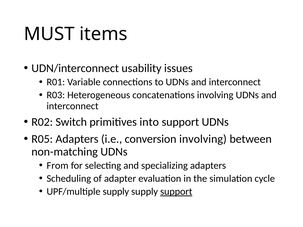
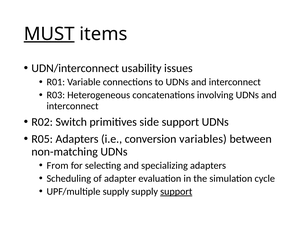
MUST underline: none -> present
into: into -> side
conversion involving: involving -> variables
